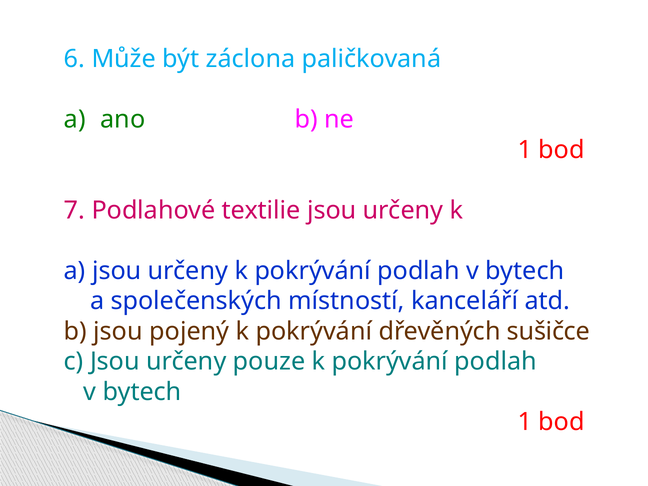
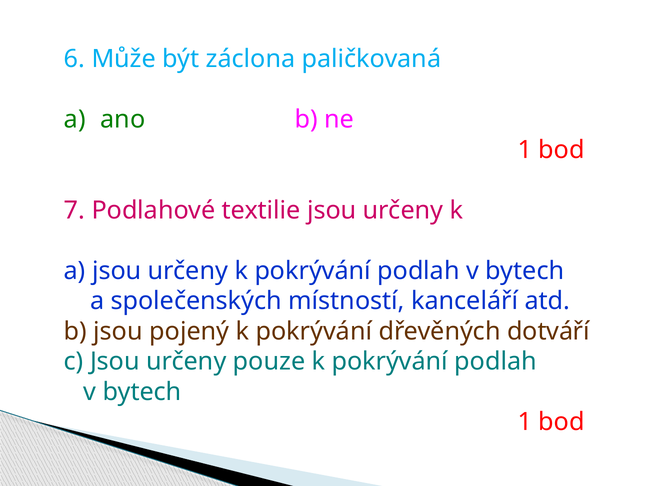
sušičce: sušičce -> dotváří
